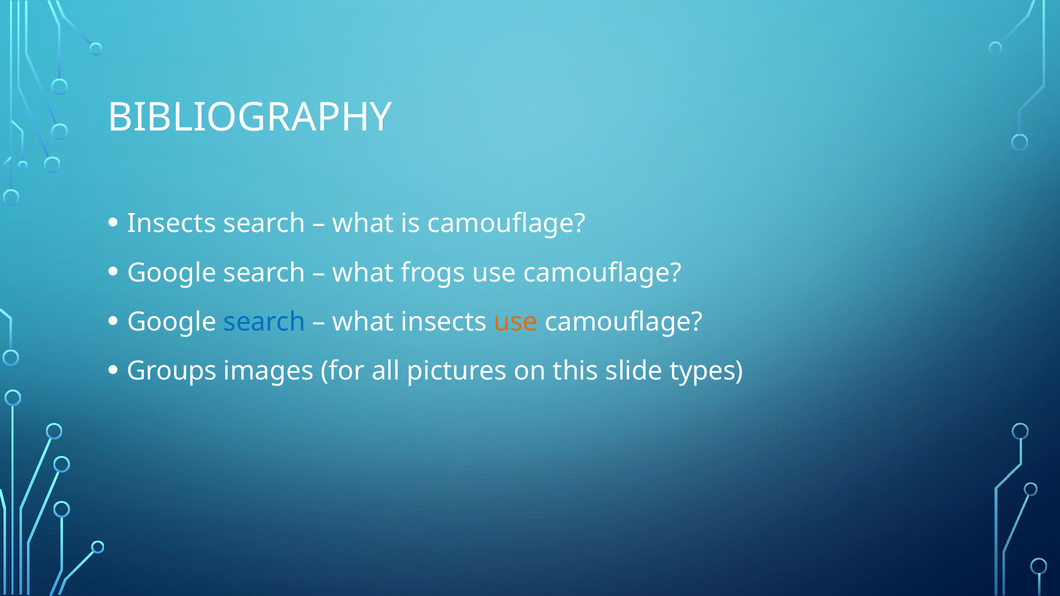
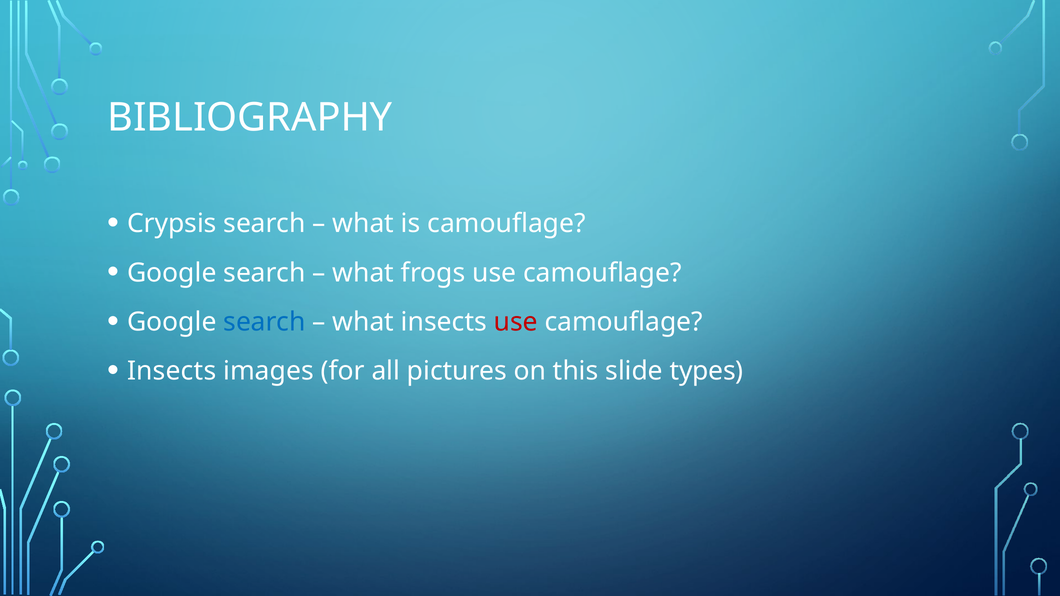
Insects at (172, 224): Insects -> Crypsis
use at (516, 322) colour: orange -> red
Groups at (172, 371): Groups -> Insects
